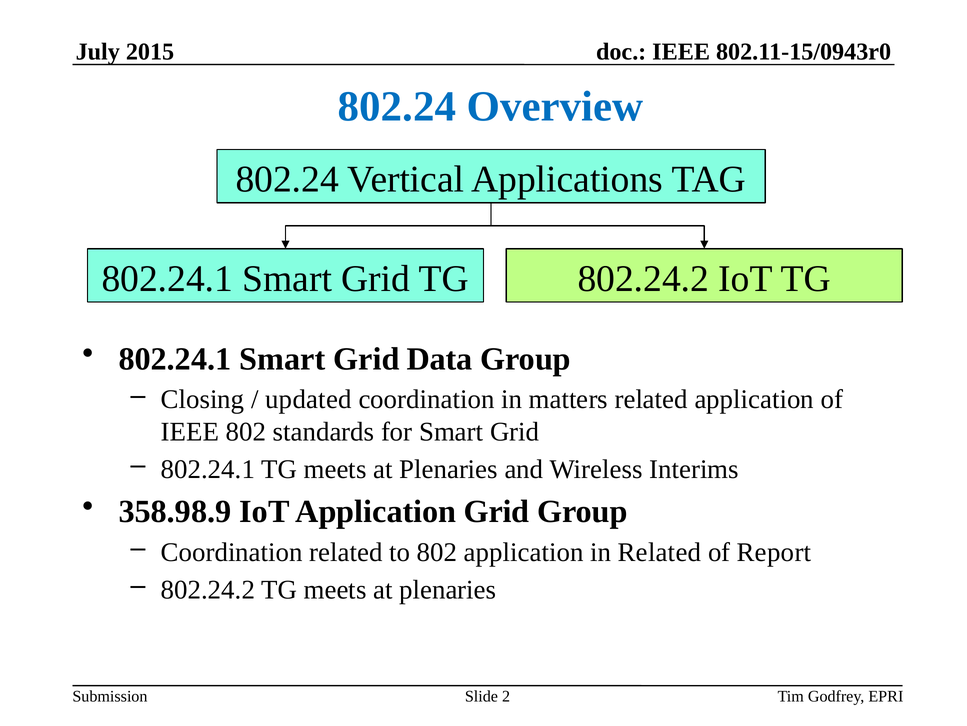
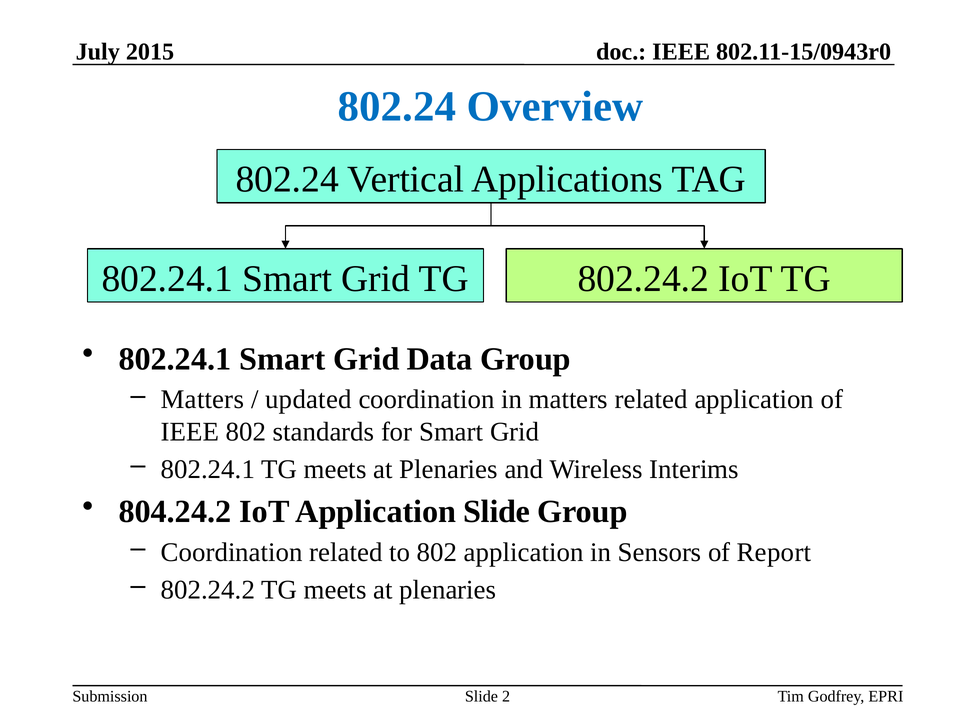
Closing at (203, 399): Closing -> Matters
358.98.9: 358.98.9 -> 804.24.2
Application Grid: Grid -> Slide
in Related: Related -> Sensors
